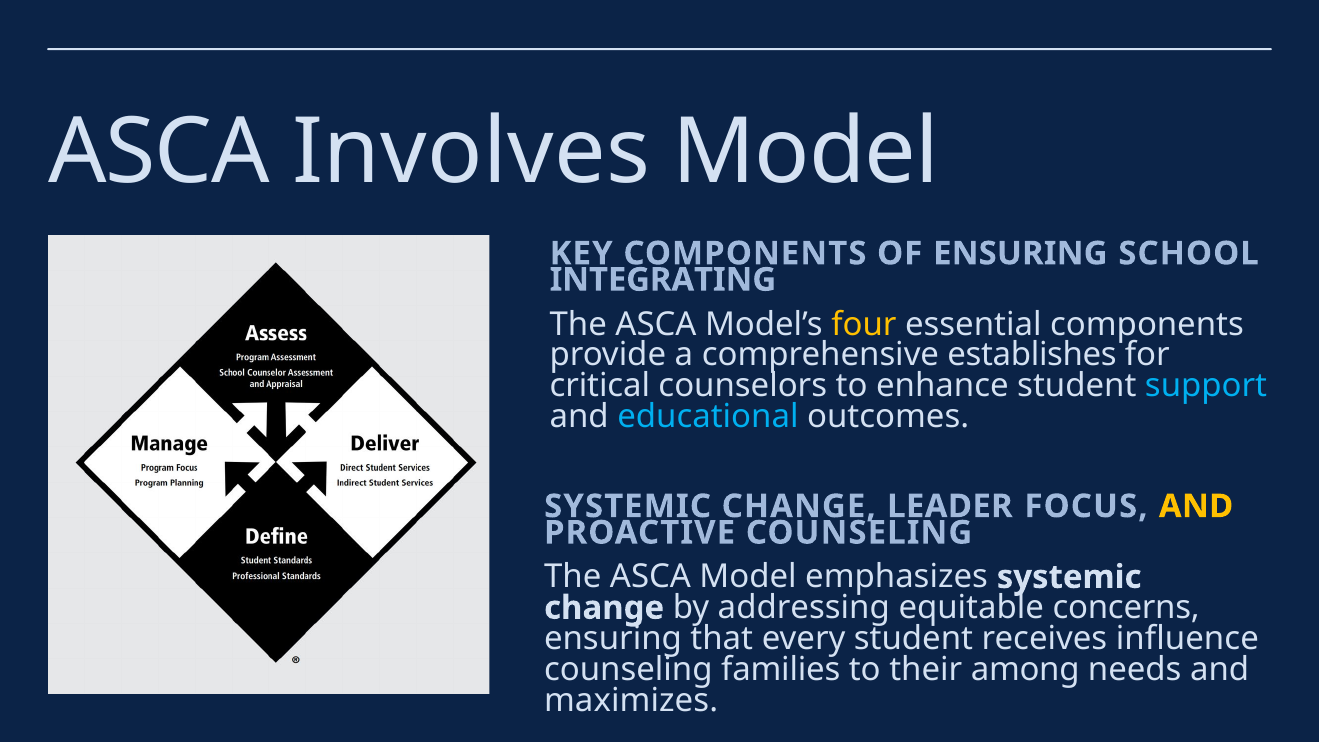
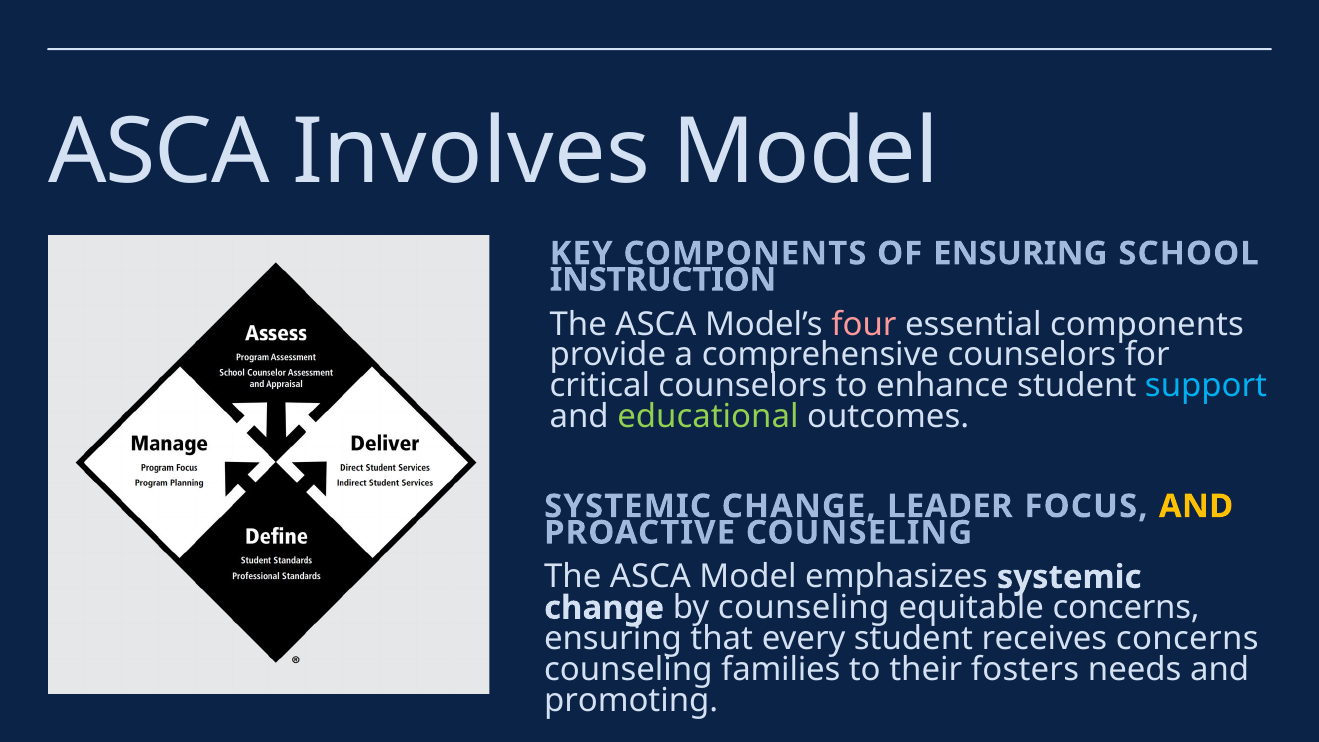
INTEGRATING: INTEGRATING -> INSTRUCTION
four colour: yellow -> pink
comprehensive establishes: establishes -> counselors
educational colour: light blue -> light green
by addressing: addressing -> counseling
receives influence: influence -> concerns
among: among -> fosters
maximizes: maximizes -> promoting
